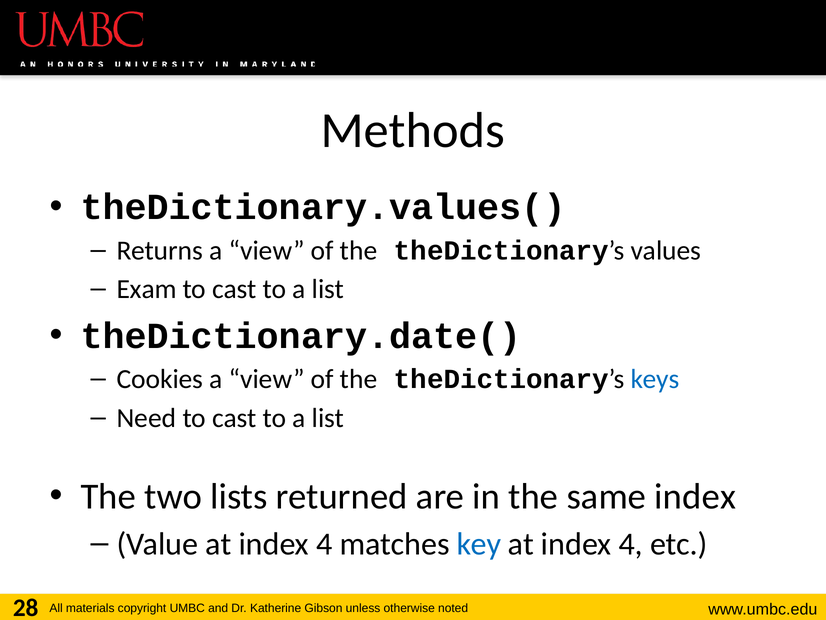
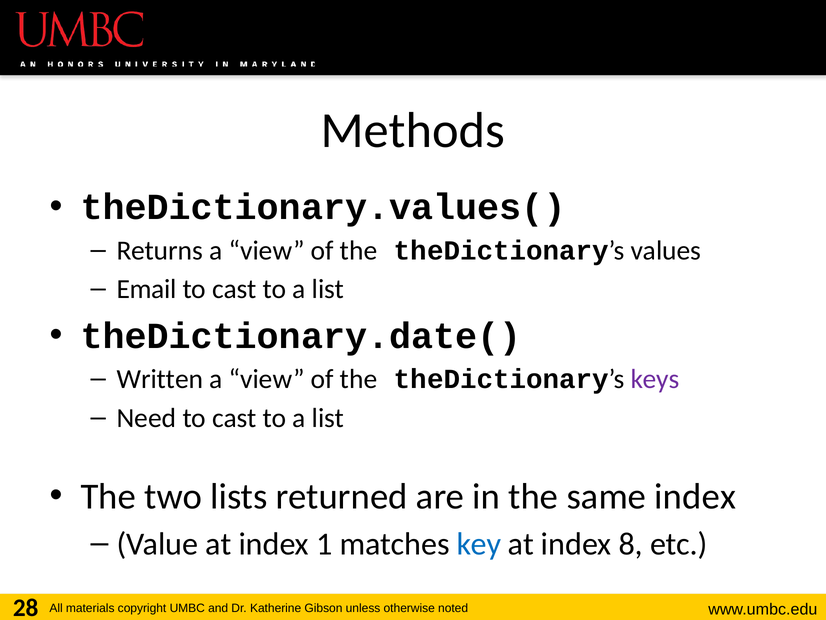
Exam: Exam -> Email
Cookies: Cookies -> Written
keys colour: blue -> purple
Value at index 4: 4 -> 1
4 at (631, 544): 4 -> 8
